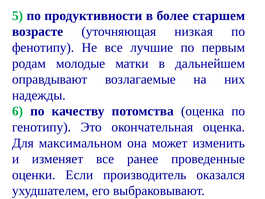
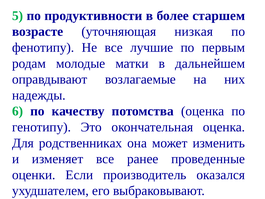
максимальном: максимальном -> родственниках
